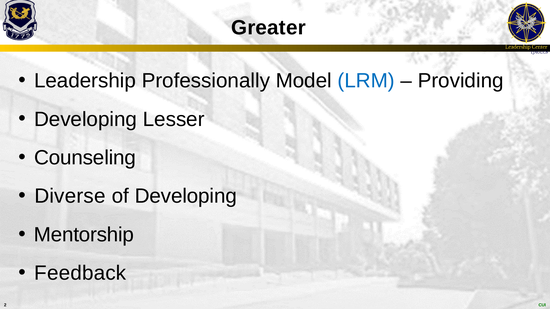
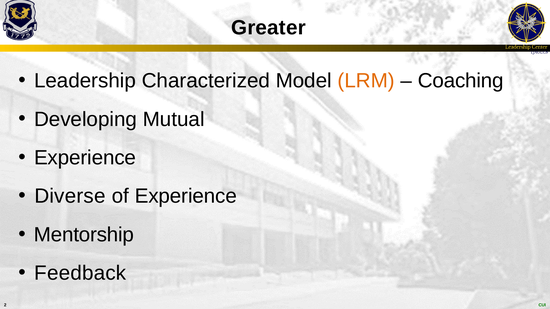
Professionally: Professionally -> Characterized
LRM colour: blue -> orange
Providing: Providing -> Coaching
Lesser: Lesser -> Mutual
Counseling at (85, 158): Counseling -> Experience
of Developing: Developing -> Experience
